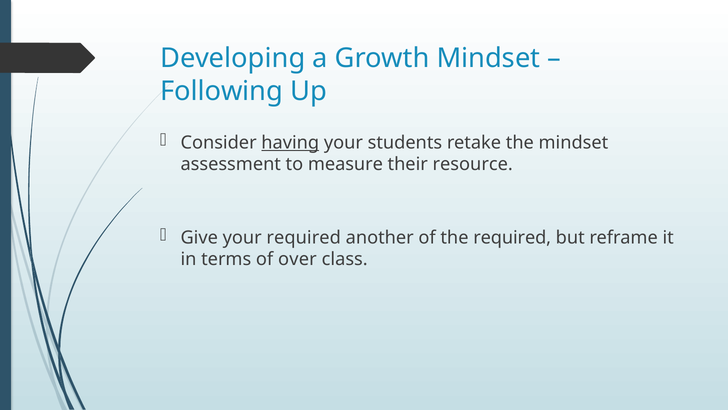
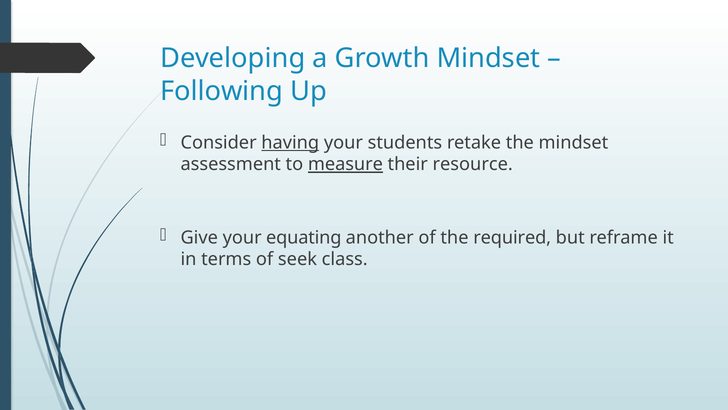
measure underline: none -> present
your required: required -> equating
over: over -> seek
